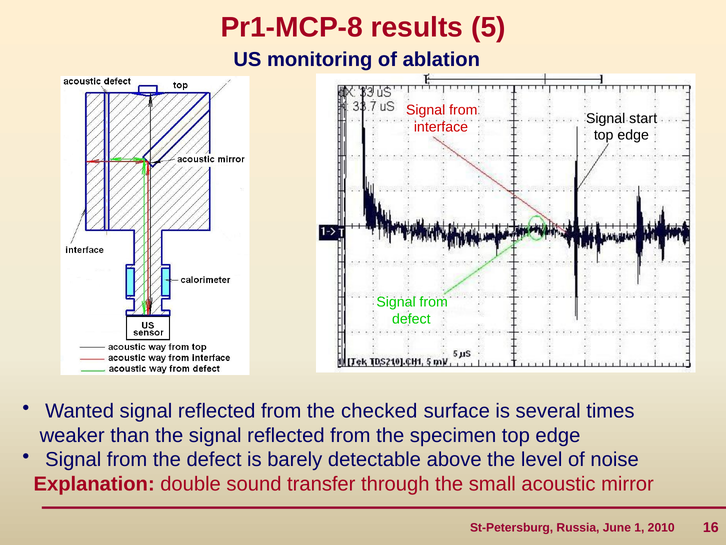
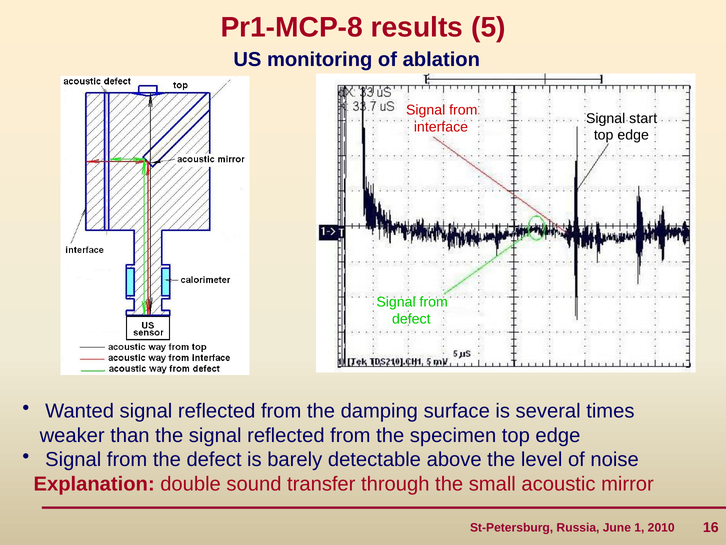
checked: checked -> damping
